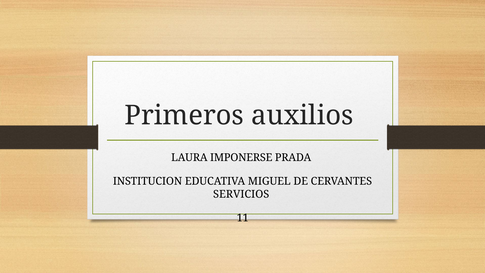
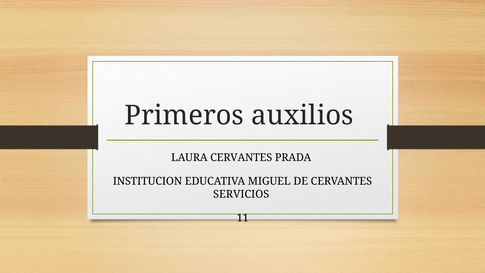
LAURA IMPONERSE: IMPONERSE -> CERVANTES
